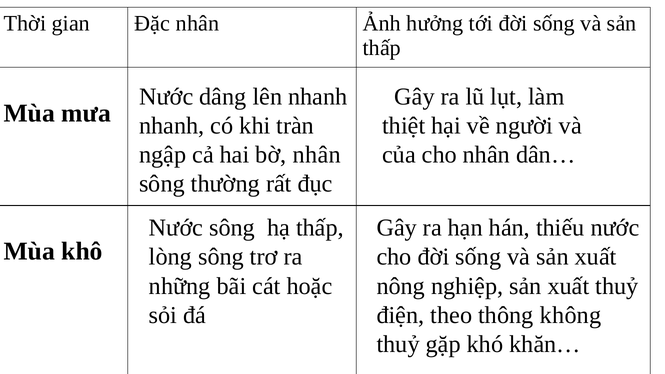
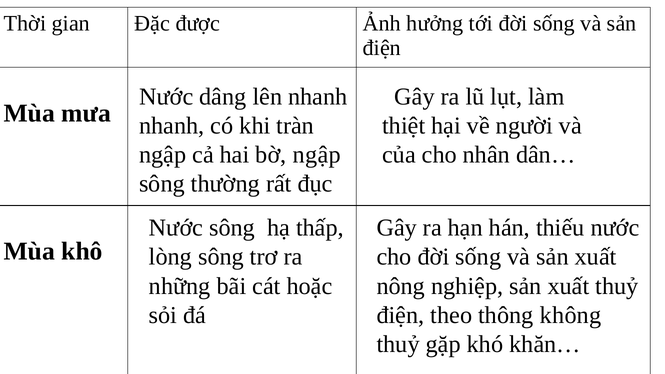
Đặc nhân: nhân -> được
thấp at (382, 48): thấp -> điện
bờ nhân: nhân -> ngập
